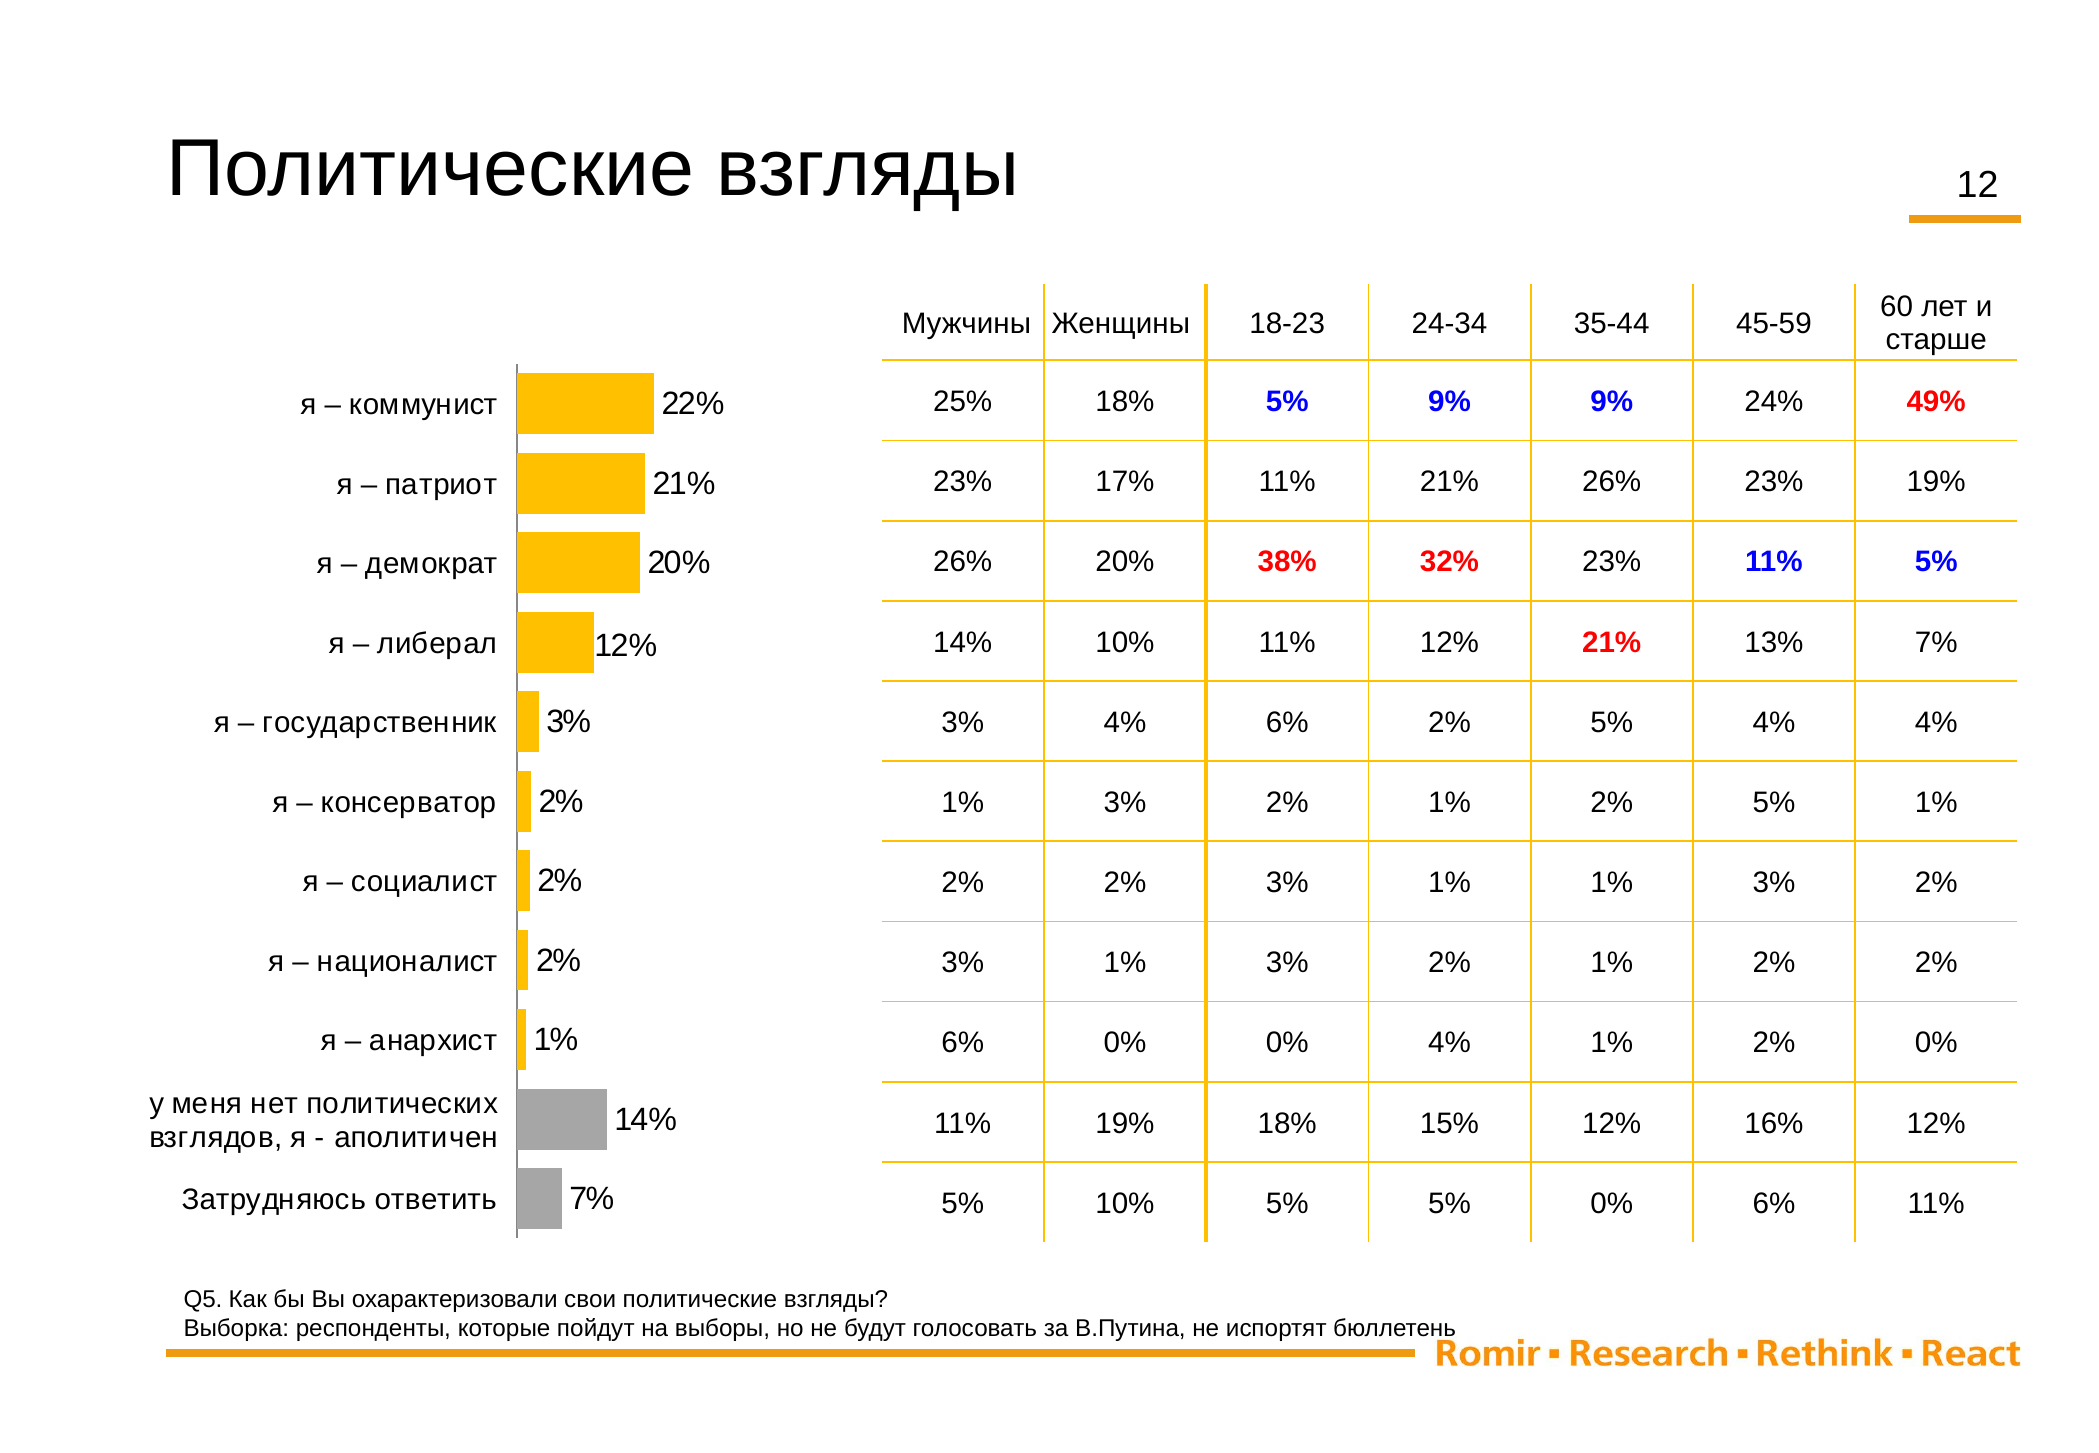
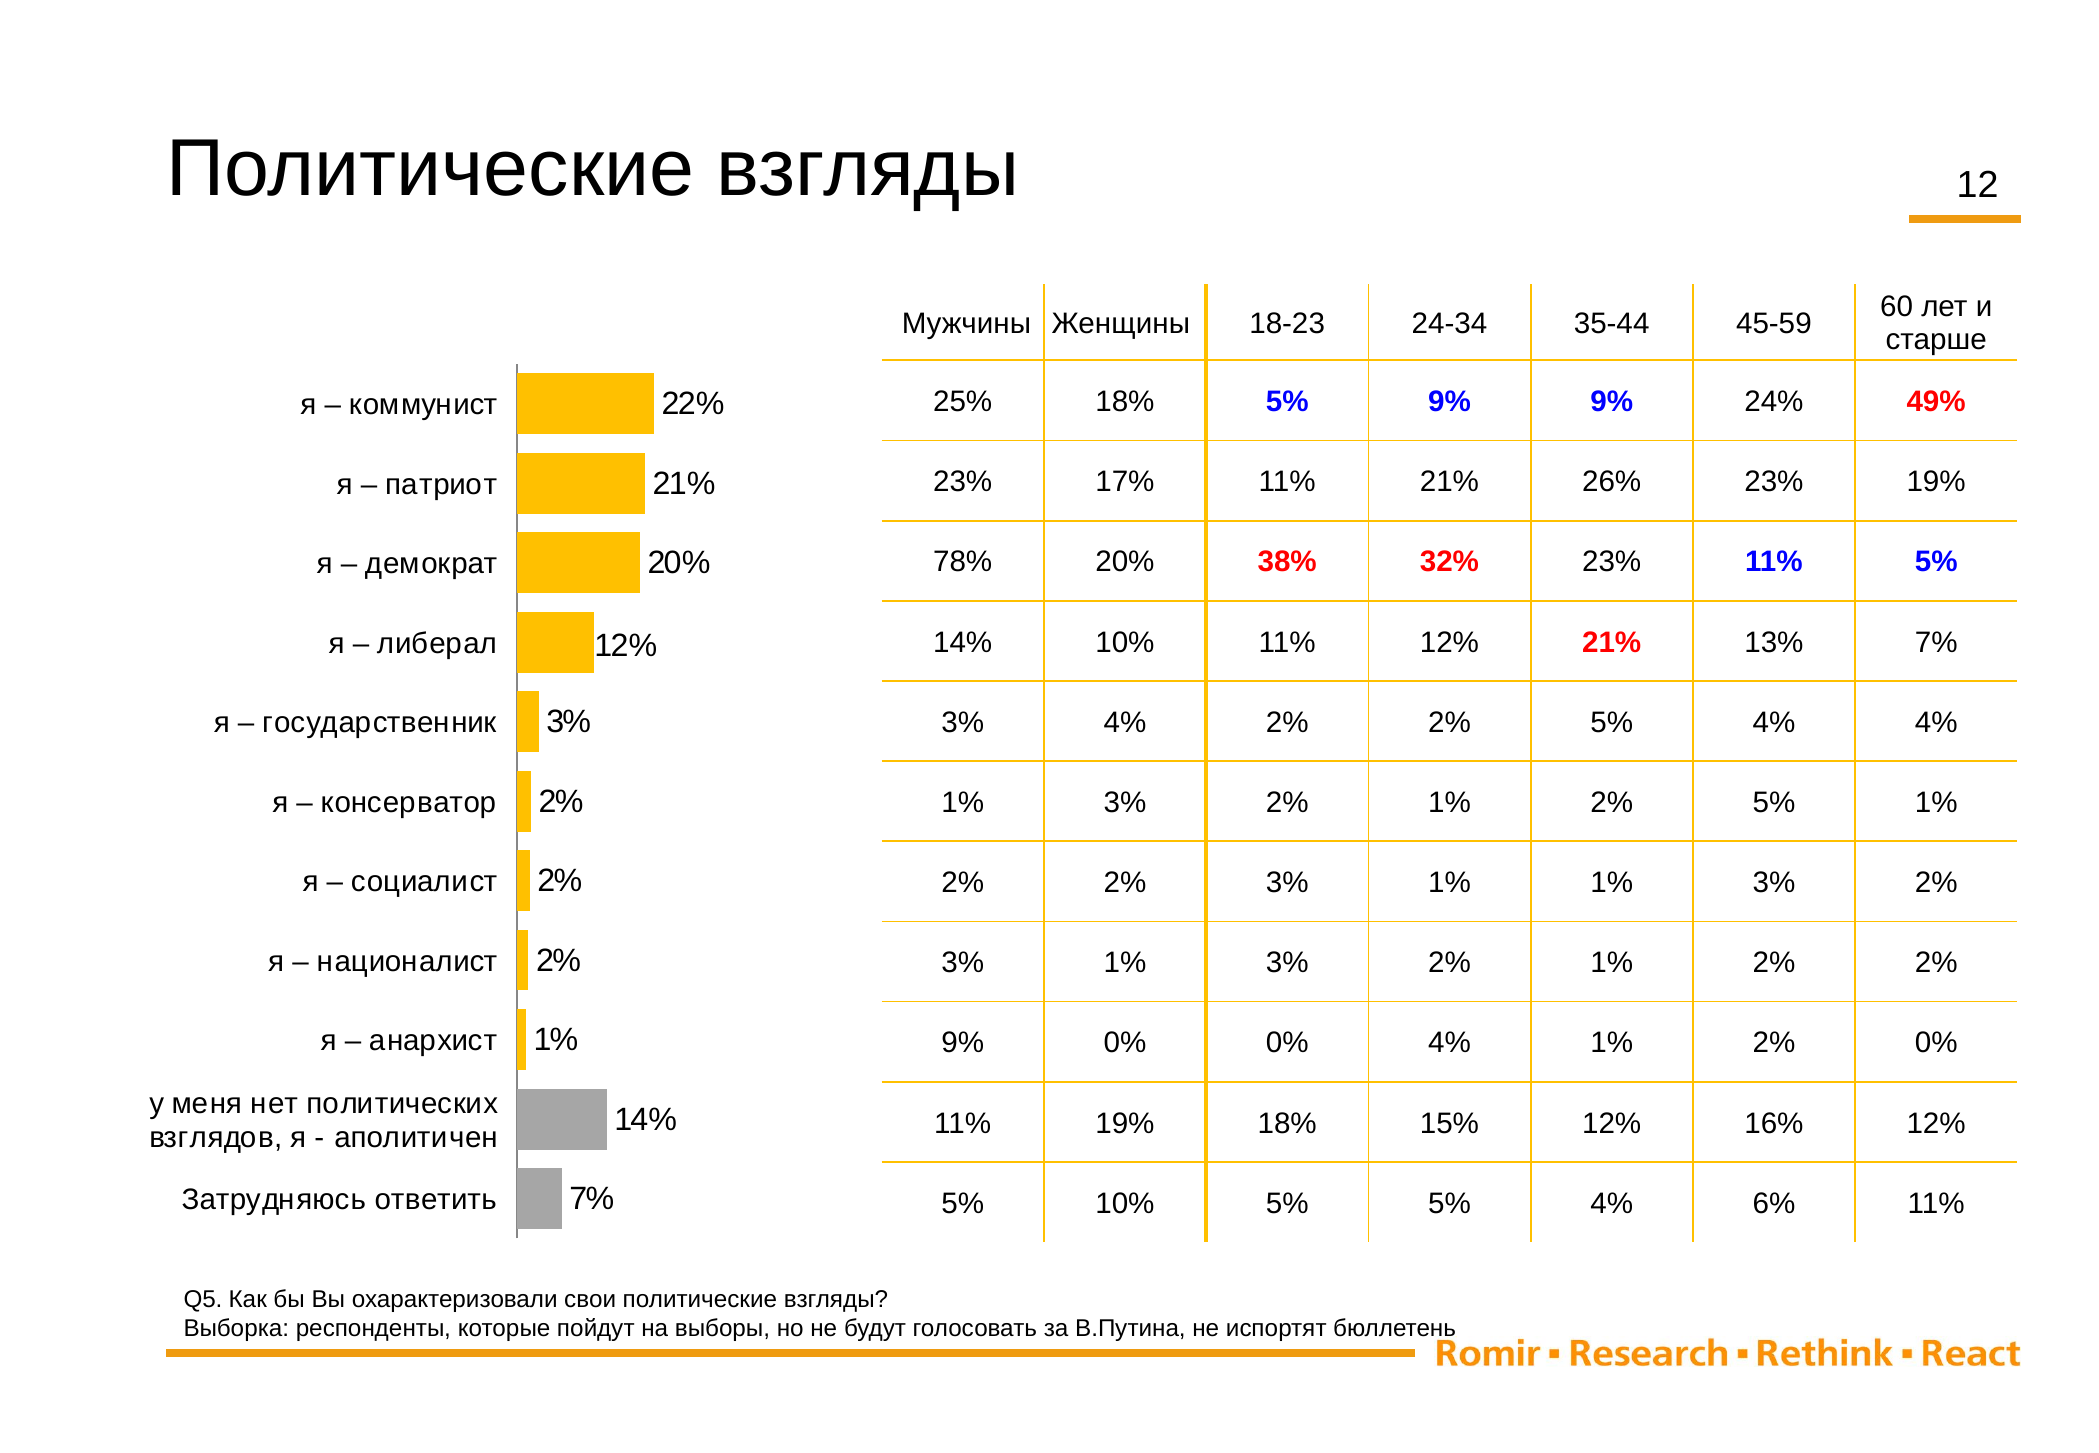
26% at (963, 562): 26% -> 78%
4% 6%: 6% -> 2%
6% at (963, 1043): 6% -> 9%
5% 5% 0%: 0% -> 4%
